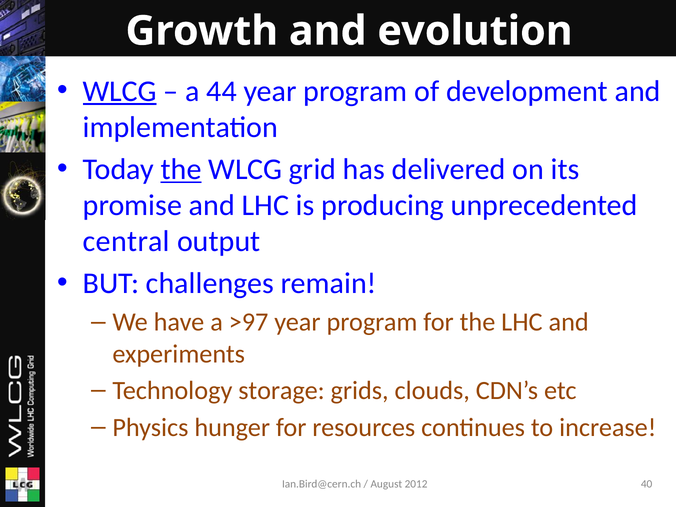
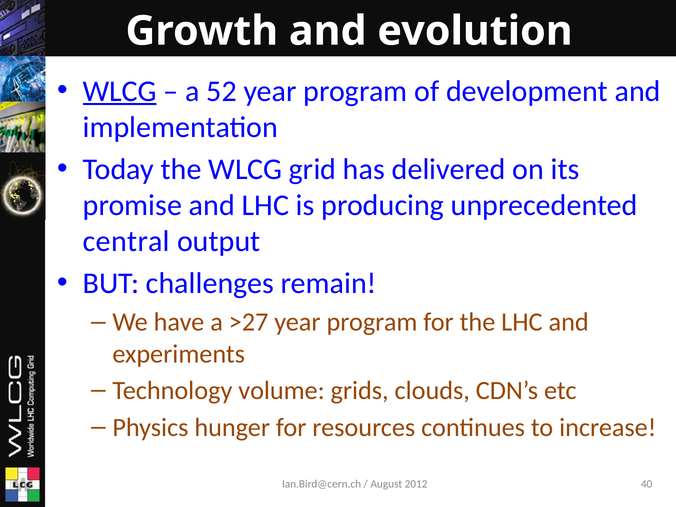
44: 44 -> 52
the at (181, 169) underline: present -> none
>97: >97 -> >27
storage: storage -> volume
